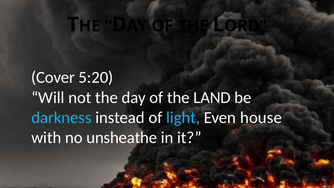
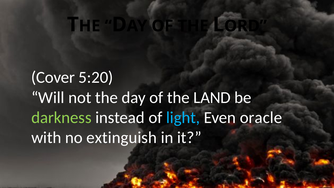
darkness colour: light blue -> light green
house: house -> oracle
unsheathe: unsheathe -> extinguish
